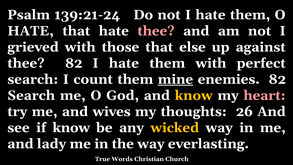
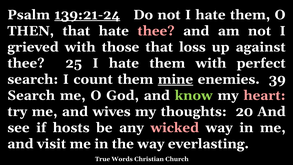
139:21-24 underline: none -> present
HATE at (31, 31): HATE -> THEN
else: else -> loss
thee 82: 82 -> 25
enemies 82: 82 -> 39
know at (194, 95) colour: yellow -> light green
26: 26 -> 20
if know: know -> hosts
wicked colour: yellow -> pink
lady: lady -> visit
